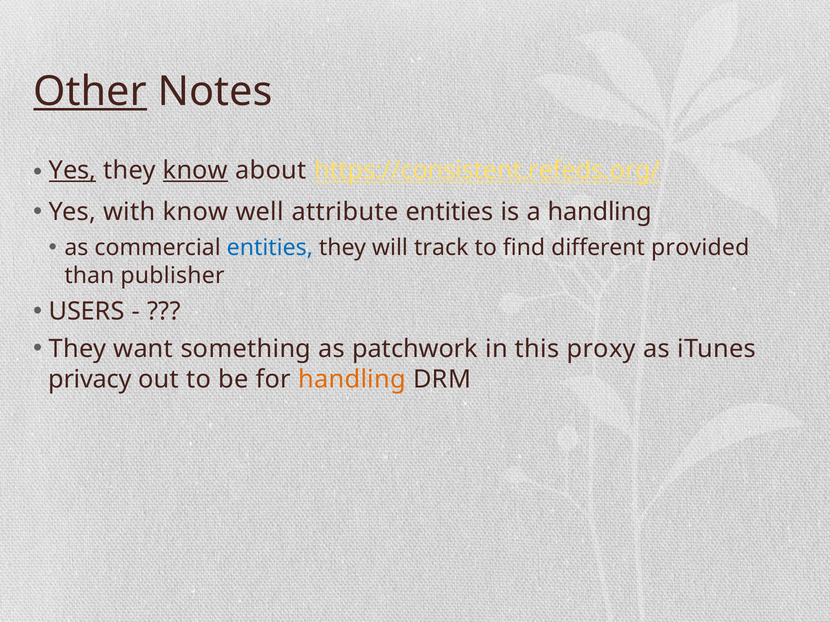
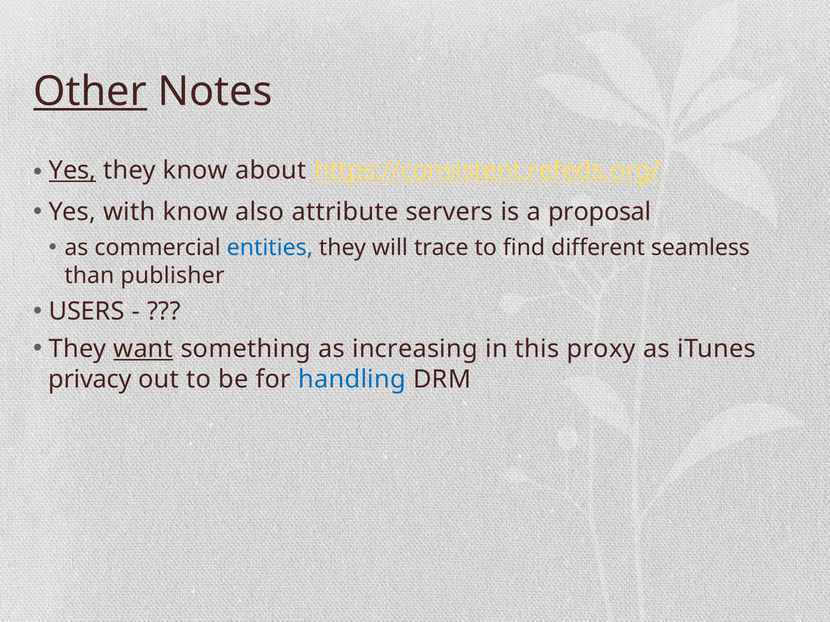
know at (195, 171) underline: present -> none
well: well -> also
attribute entities: entities -> servers
a handling: handling -> proposal
track: track -> trace
provided: provided -> seamless
want underline: none -> present
patchwork: patchwork -> increasing
handling at (352, 380) colour: orange -> blue
